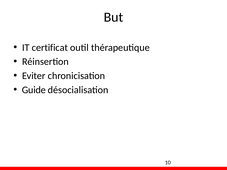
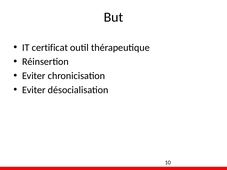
Guide at (34, 90): Guide -> Eviter
